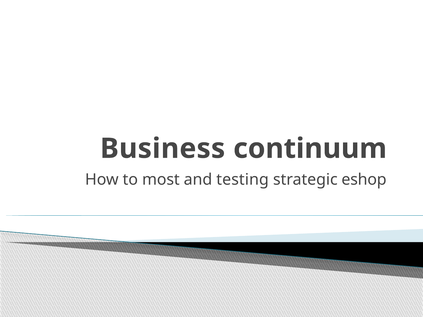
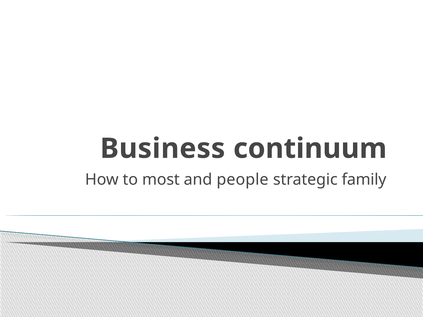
testing: testing -> people
eshop: eshop -> family
